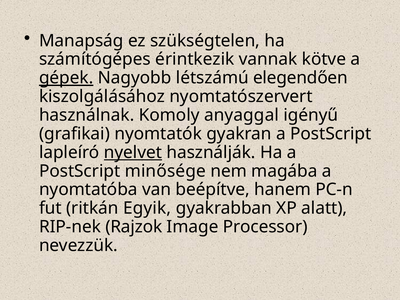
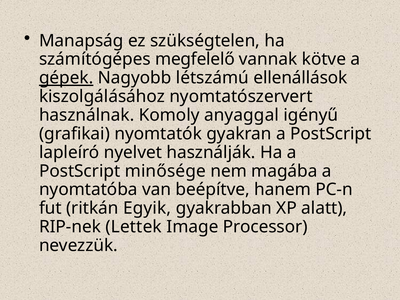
érintkezik: érintkezik -> megfelelő
elegendően: elegendően -> ellenállások
nyelvet underline: present -> none
Rajzok: Rajzok -> Lettek
